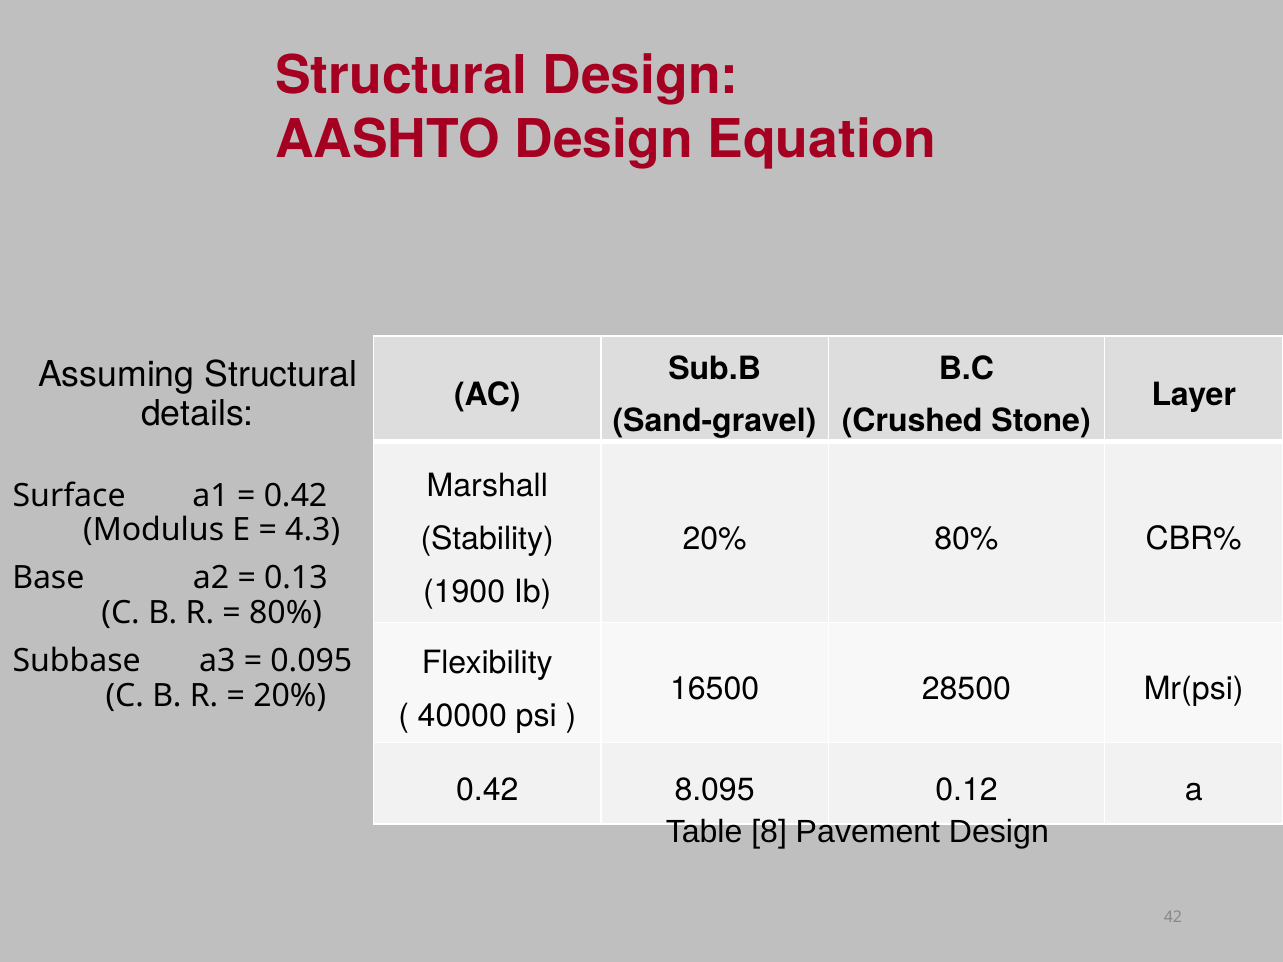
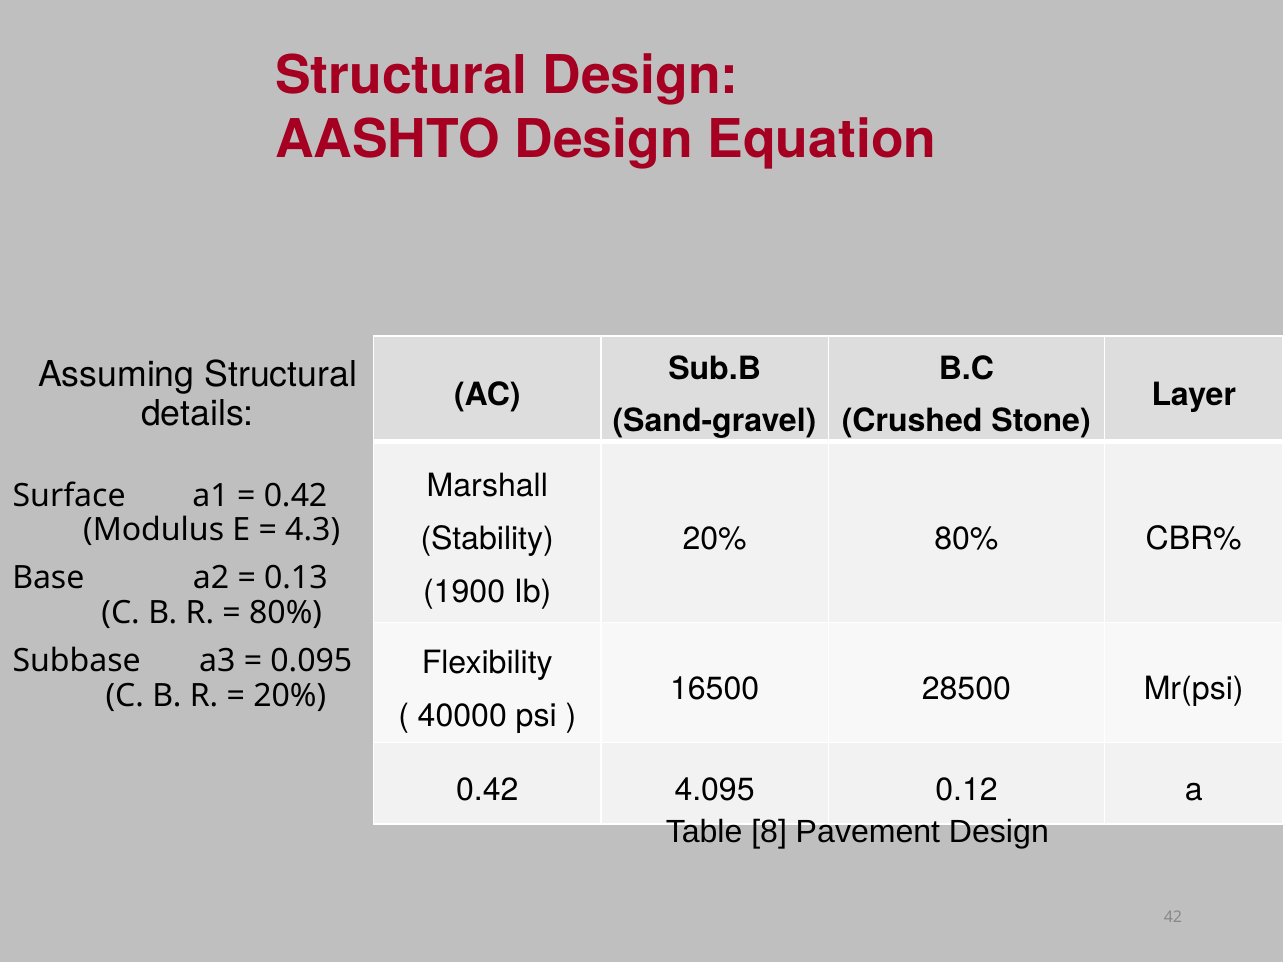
8.095: 8.095 -> 4.095
